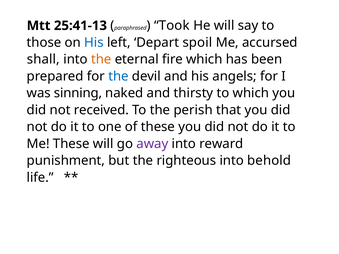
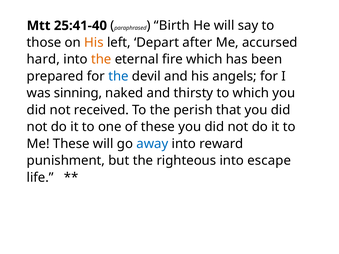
25:41-13: 25:41-13 -> 25:41-40
Took: Took -> Birth
His at (94, 43) colour: blue -> orange
spoil: spoil -> after
shall: shall -> hard
away colour: purple -> blue
behold: behold -> escape
